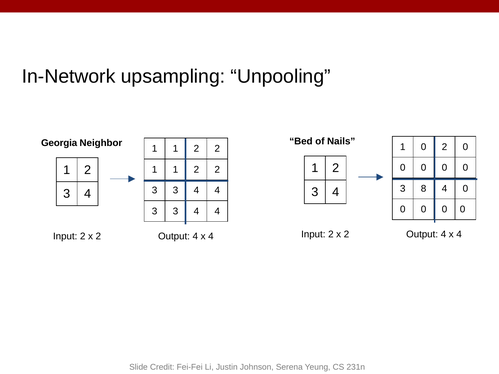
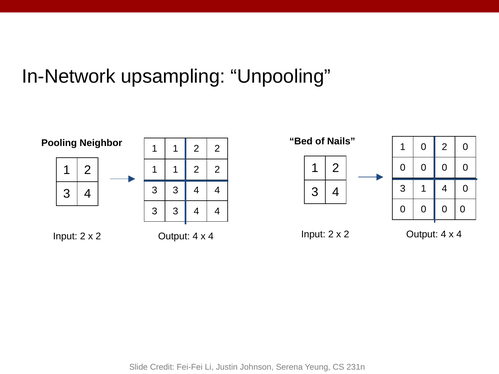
Georgia: Georgia -> Pooling
3 8: 8 -> 1
